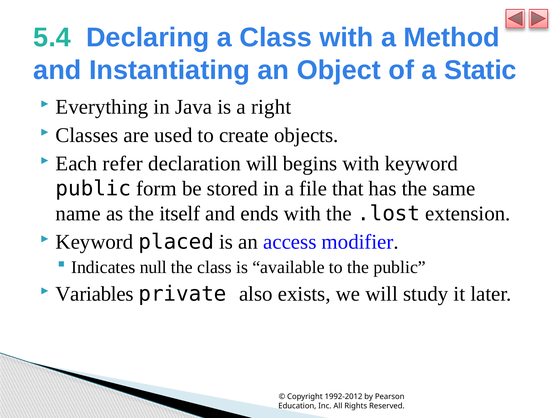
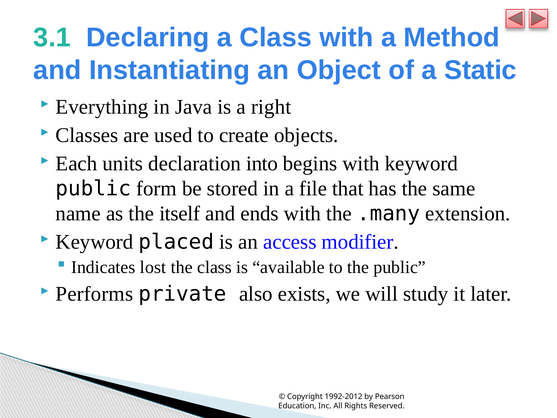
5.4: 5.4 -> 3.1
refer: refer -> units
declaration will: will -> into
.lost: .lost -> .many
null: null -> lost
Variables: Variables -> Performs
